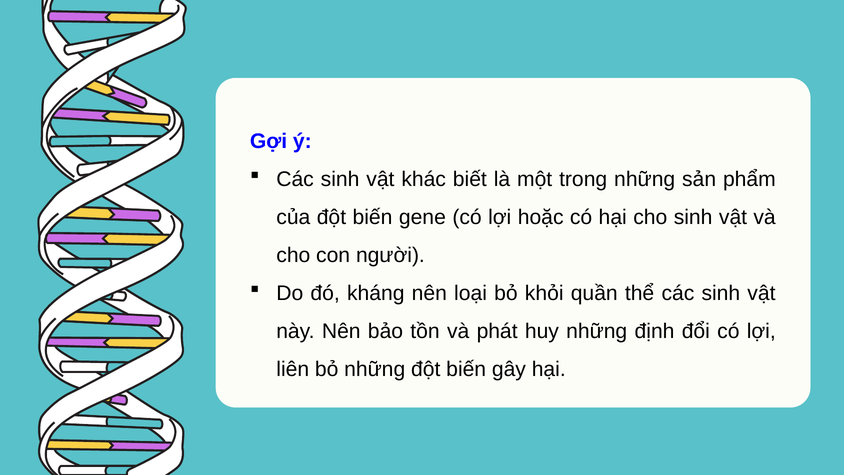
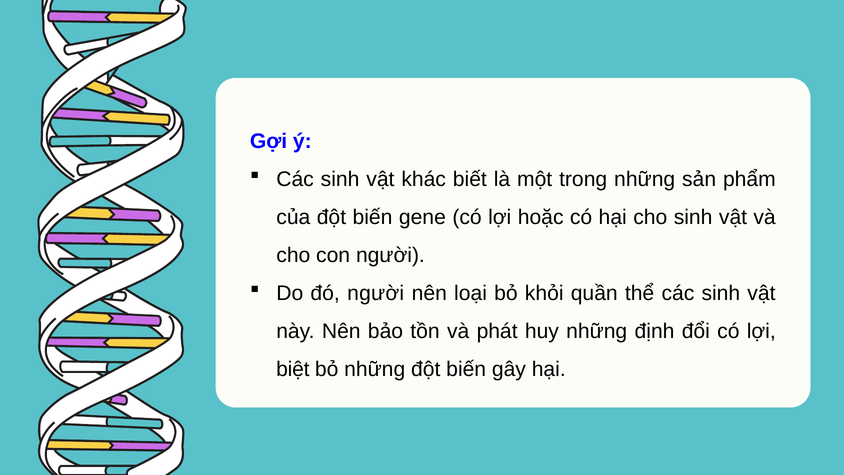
đó kháng: kháng -> người
liên: liên -> biệt
